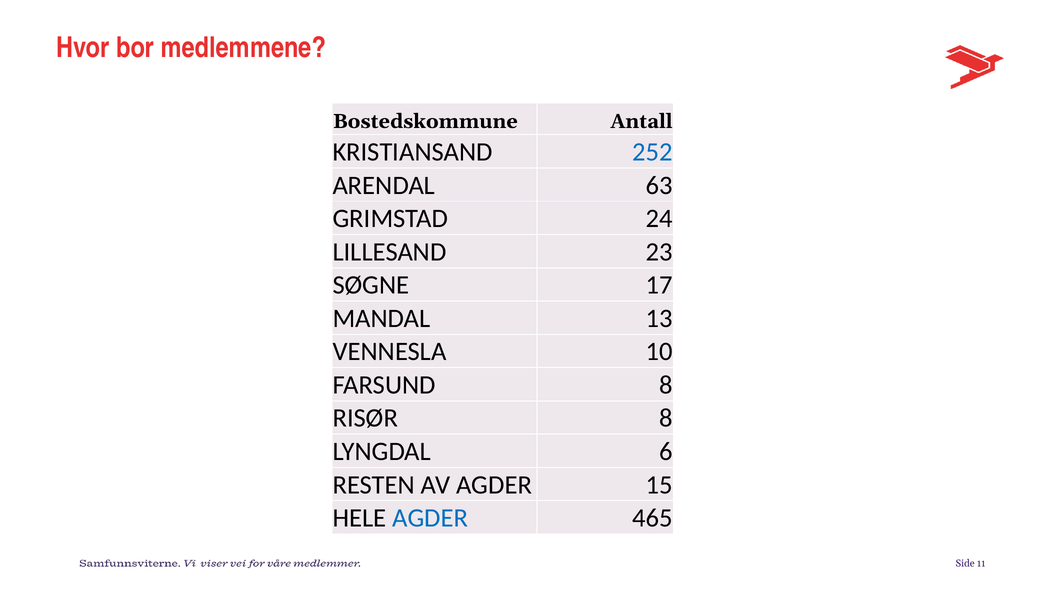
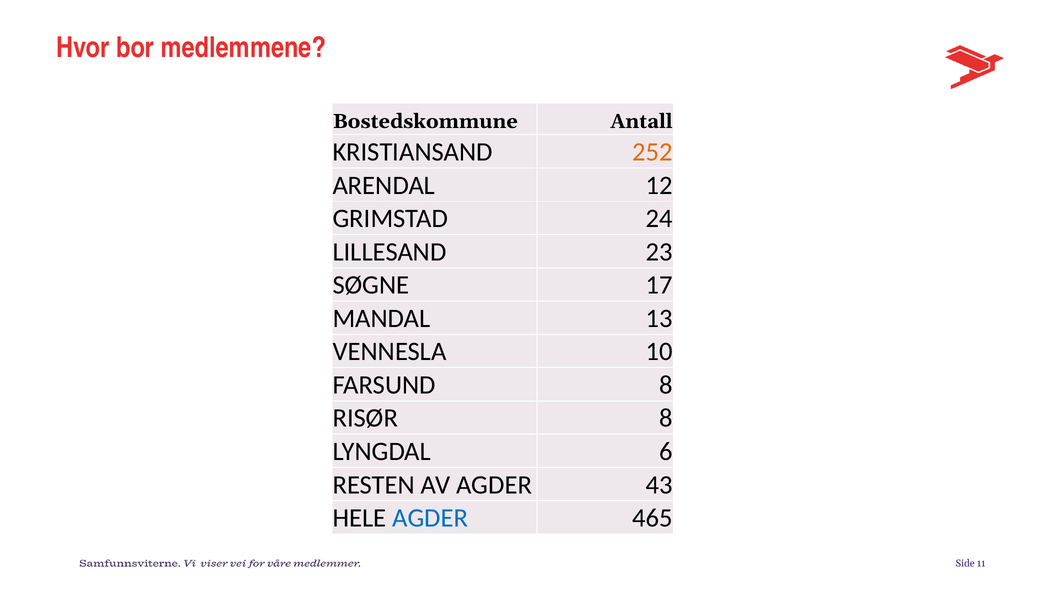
252 colour: blue -> orange
63: 63 -> 12
15: 15 -> 43
